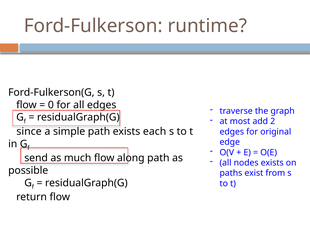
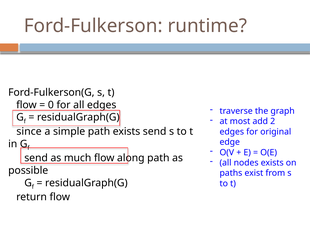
exists each: each -> send
